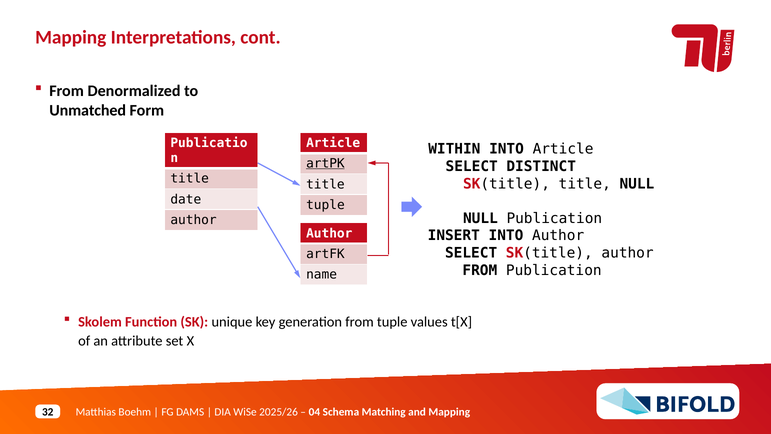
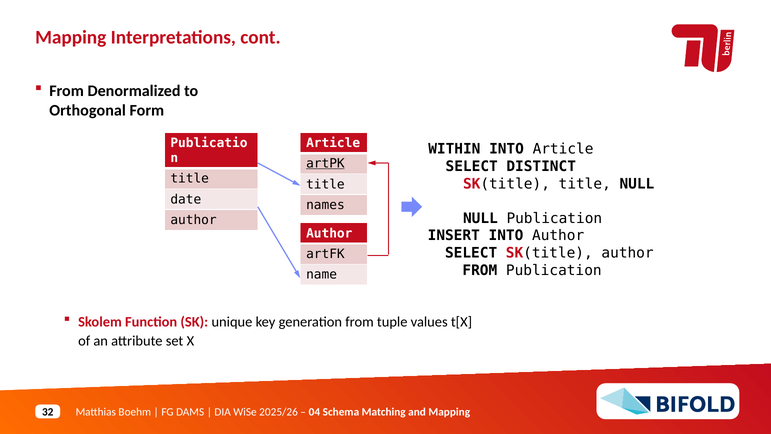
Unmatched: Unmatched -> Orthogonal
tuple at (325, 205): tuple -> names
